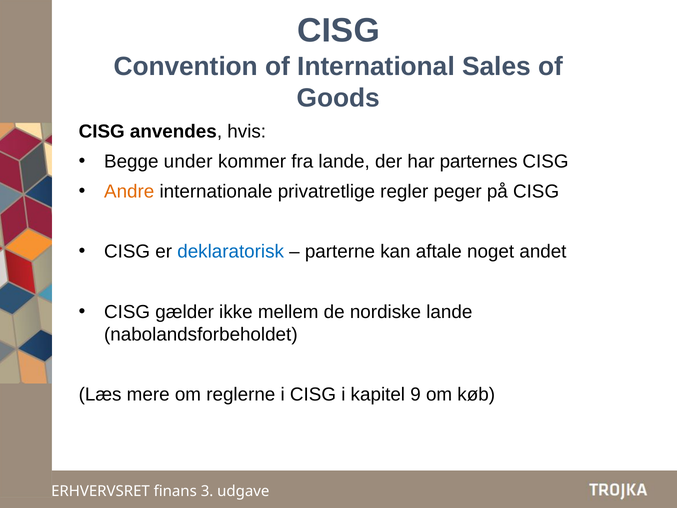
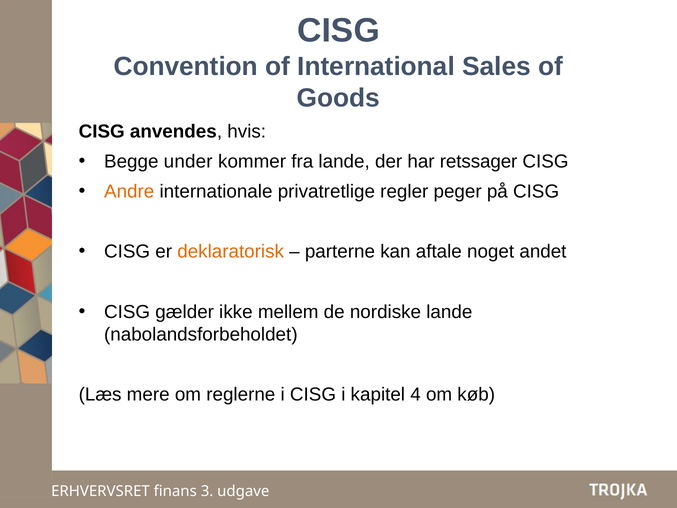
parternes: parternes -> retssager
deklaratorisk colour: blue -> orange
9: 9 -> 4
